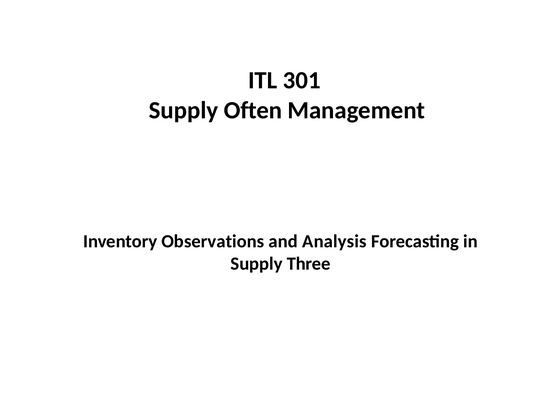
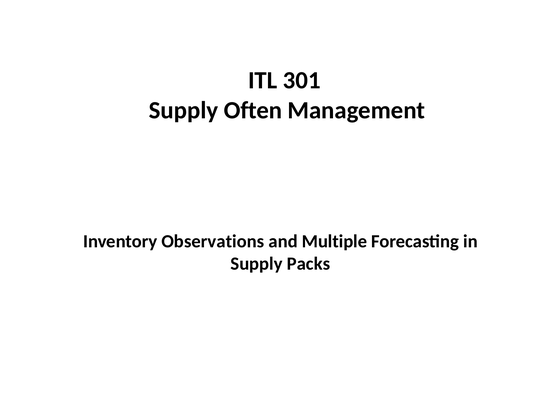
Analysis: Analysis -> Multiple
Three: Three -> Packs
